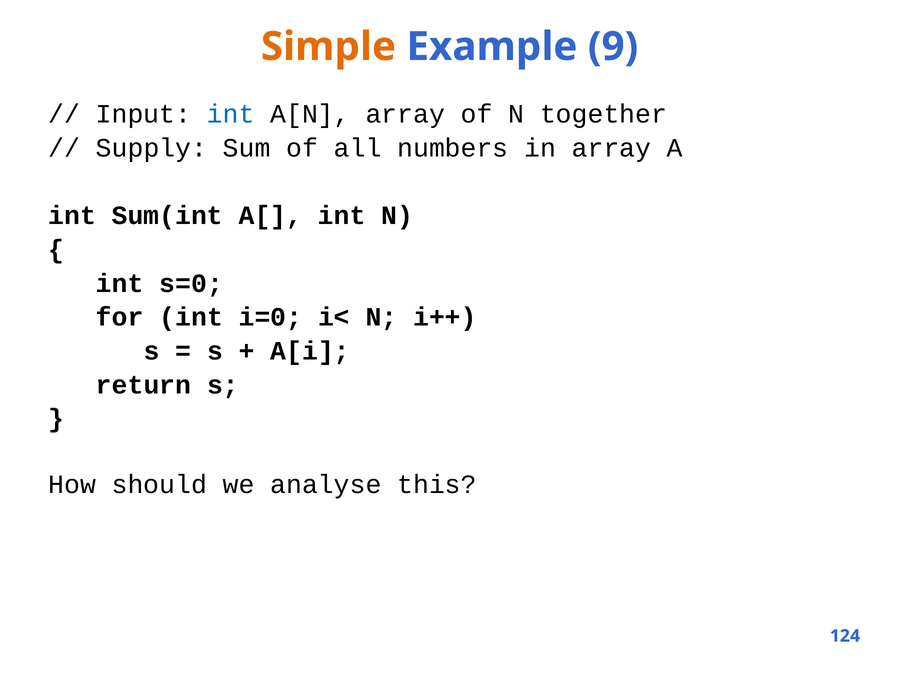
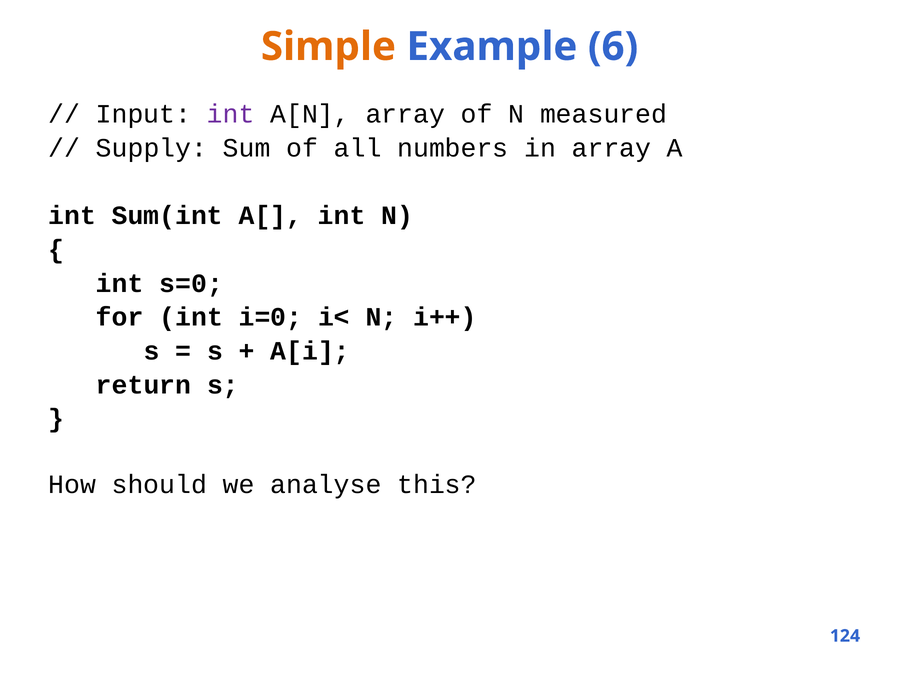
9: 9 -> 6
int at (231, 114) colour: blue -> purple
together: together -> measured
